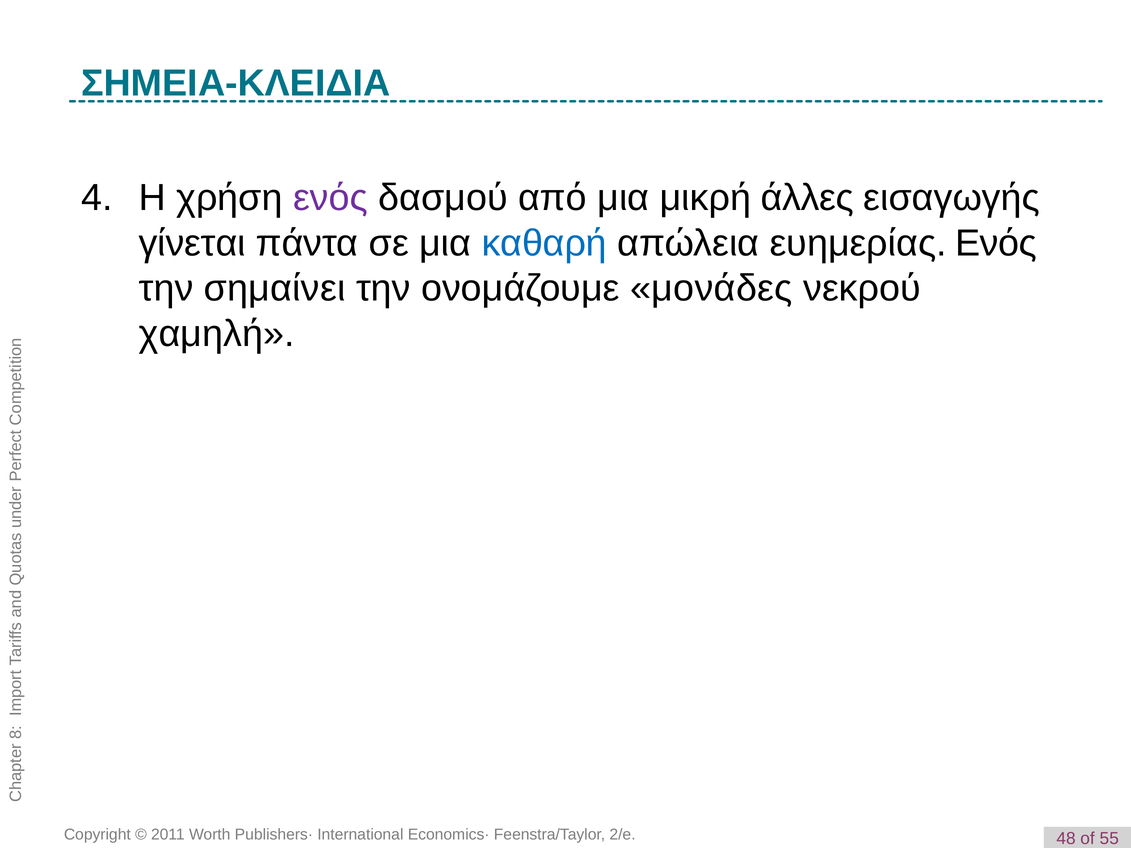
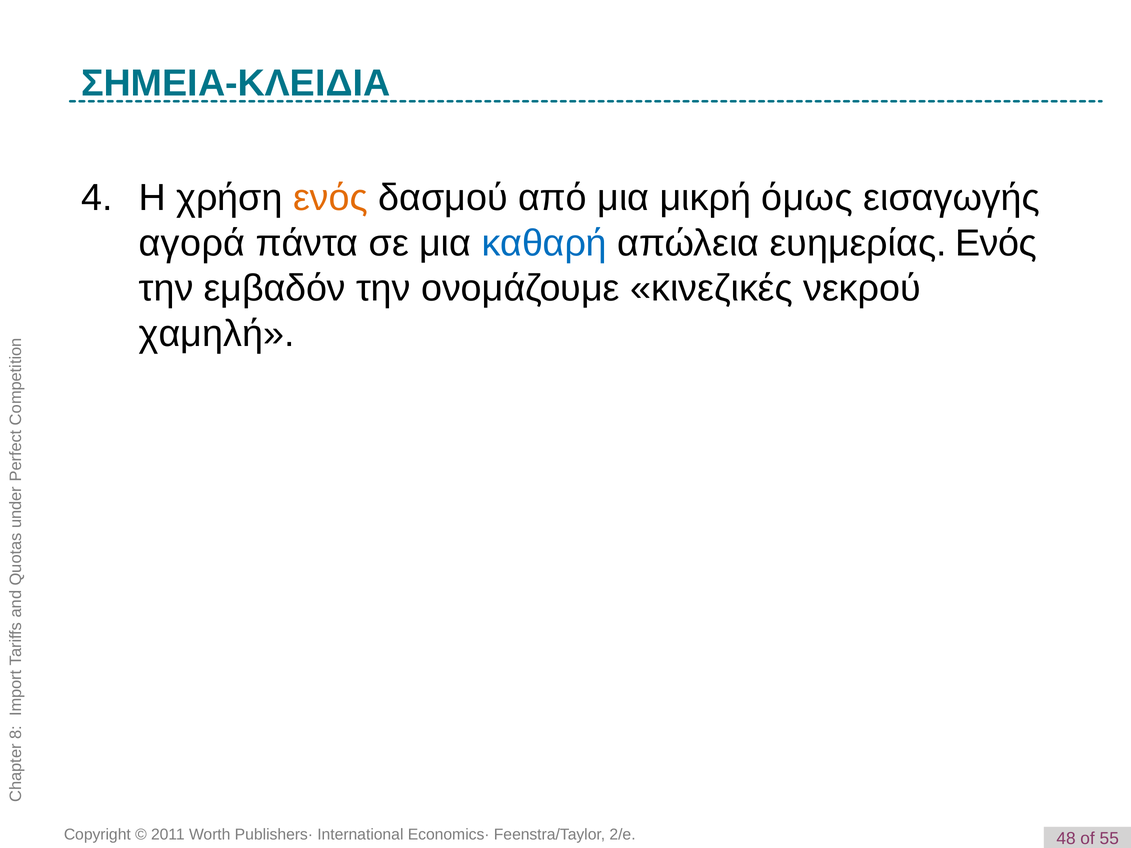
ενός at (331, 198) colour: purple -> orange
άλλες: άλλες -> όμως
γίνεται: γίνεται -> αγορά
σημαίνει: σημαίνει -> εμβαδόν
μονάδες: μονάδες -> κινεζικές
